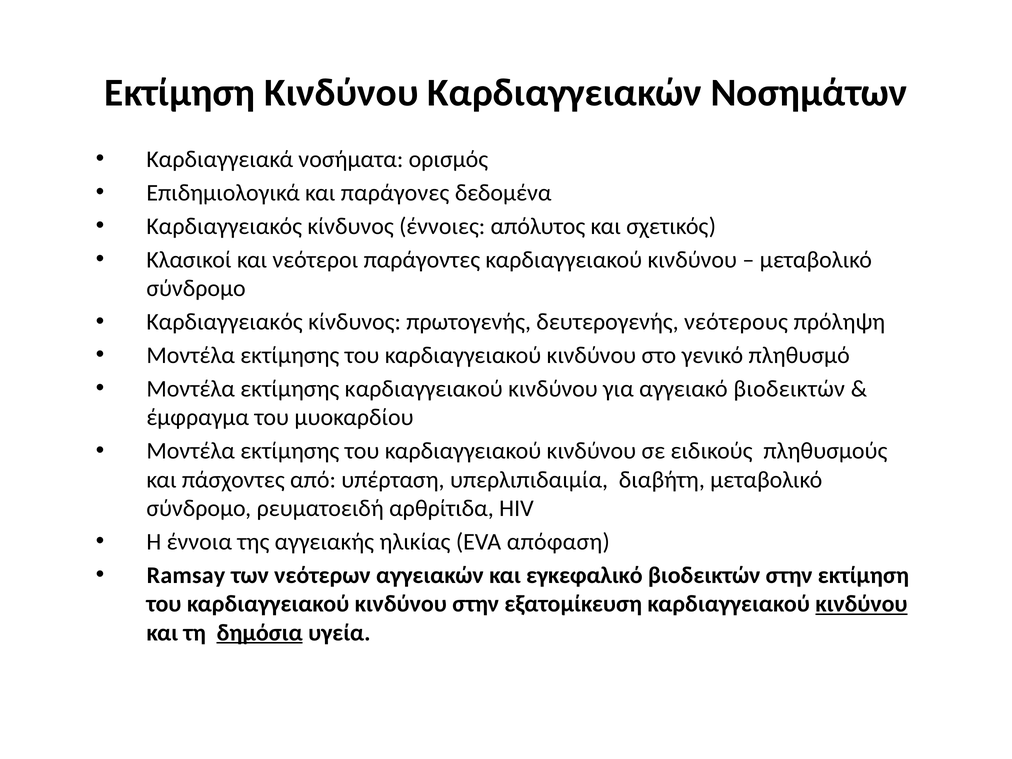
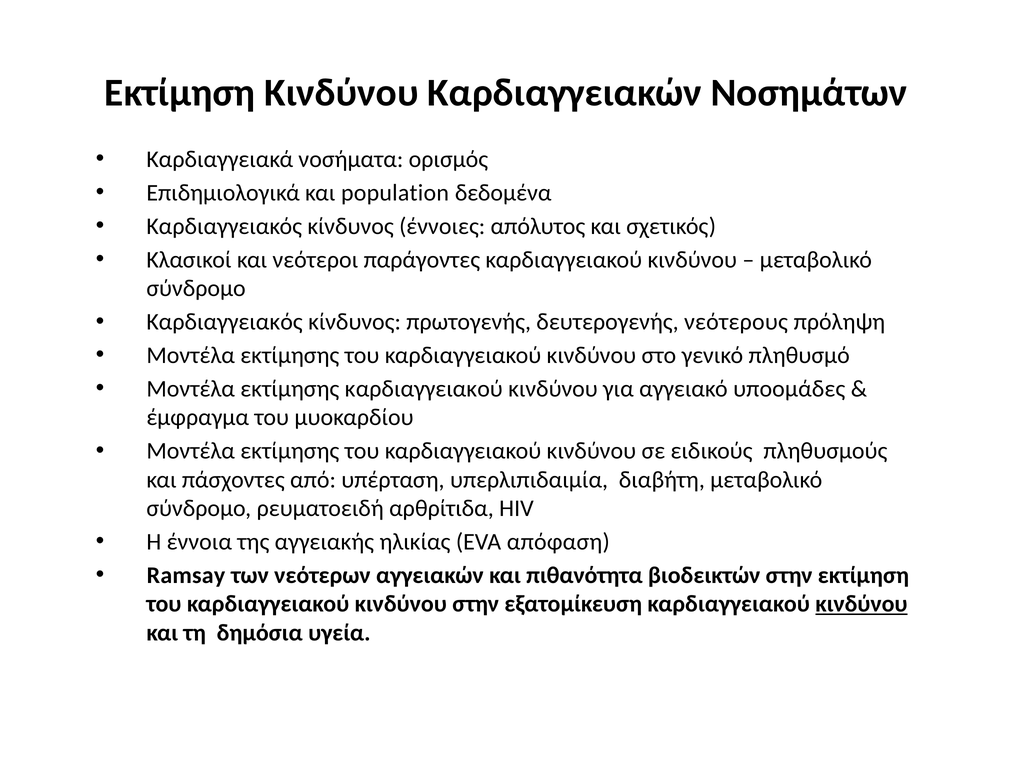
παράγονες: παράγονες -> population
αγγειακό βιοδεικτών: βιοδεικτών -> υποομάδες
εγκεφαλικό: εγκεφαλικό -> πιθανότητα
δημόσια underline: present -> none
